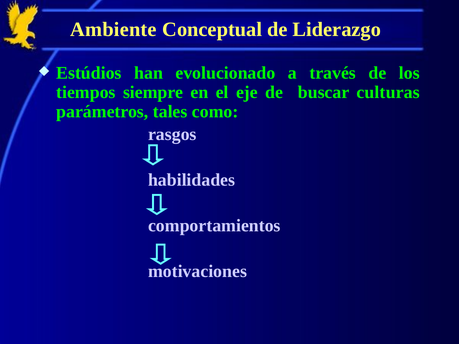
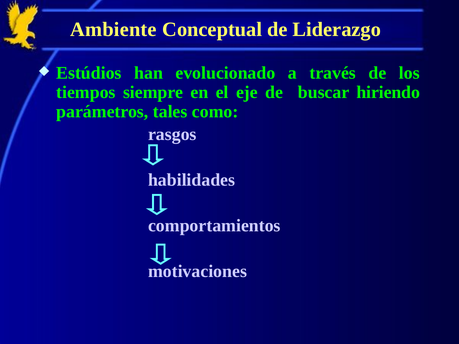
culturas: culturas -> hiriendo
